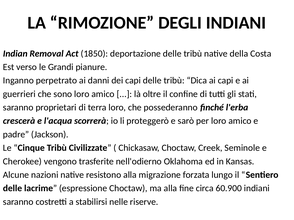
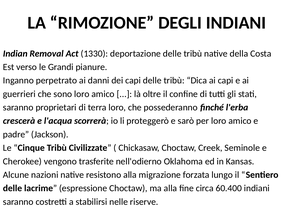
1850: 1850 -> 1330
60.900: 60.900 -> 60.400
